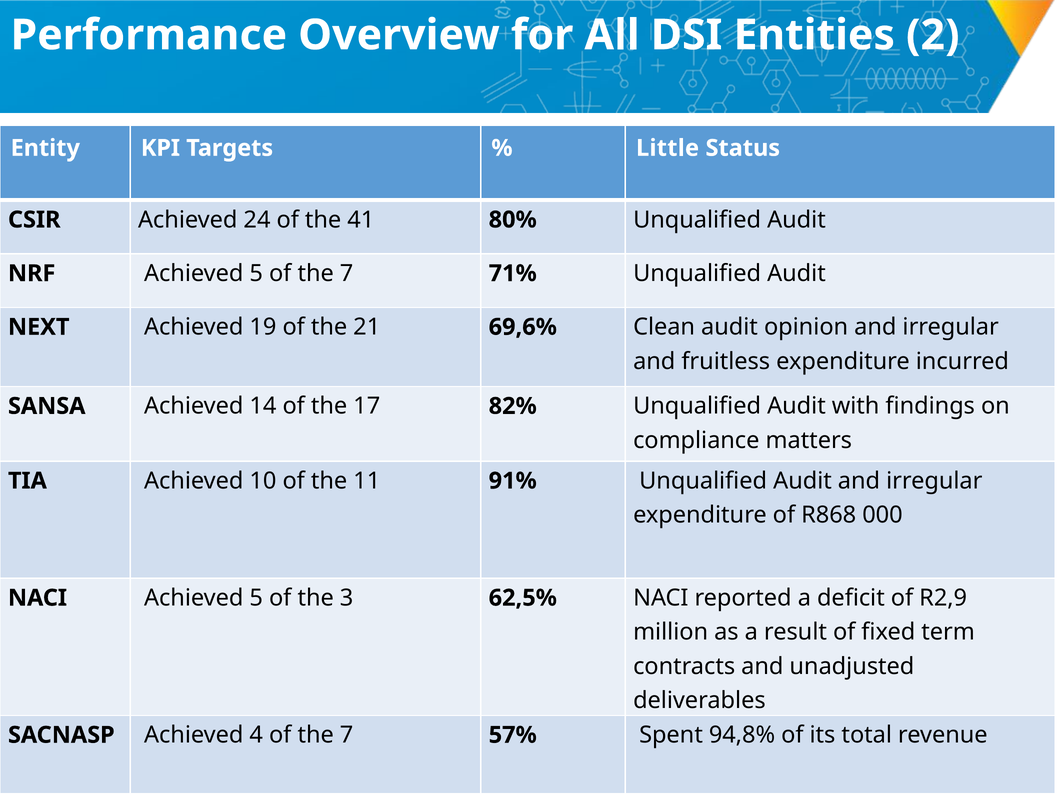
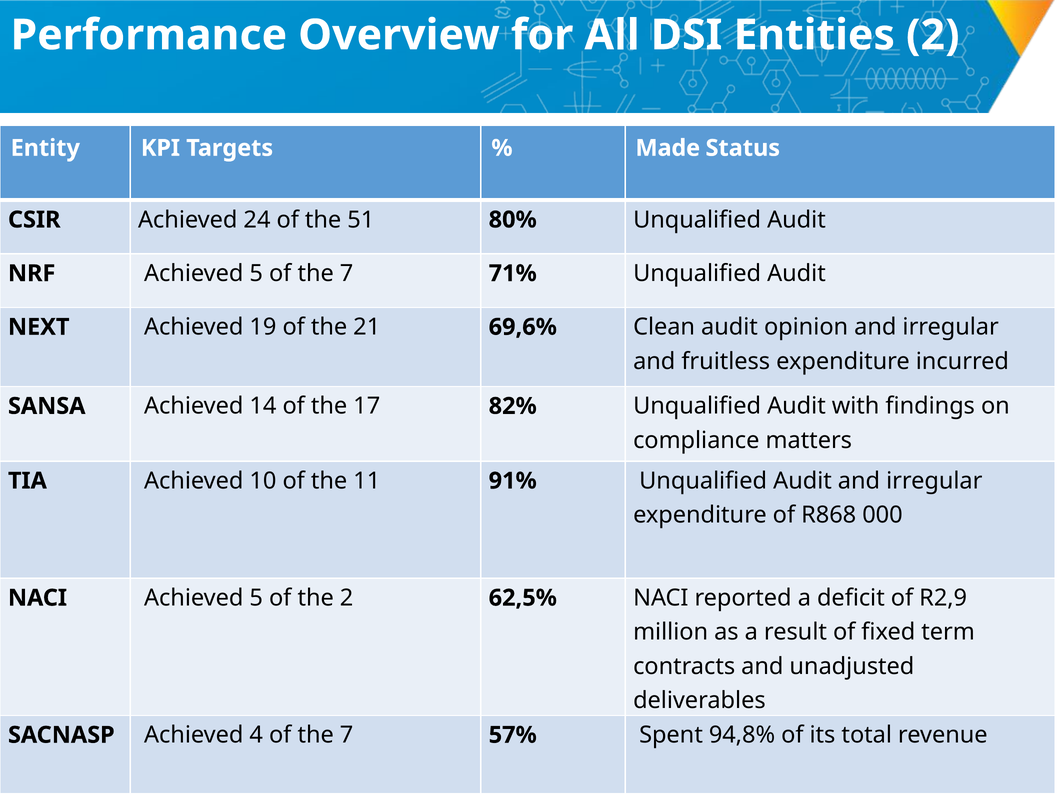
Little: Little -> Made
41: 41 -> 51
the 3: 3 -> 2
